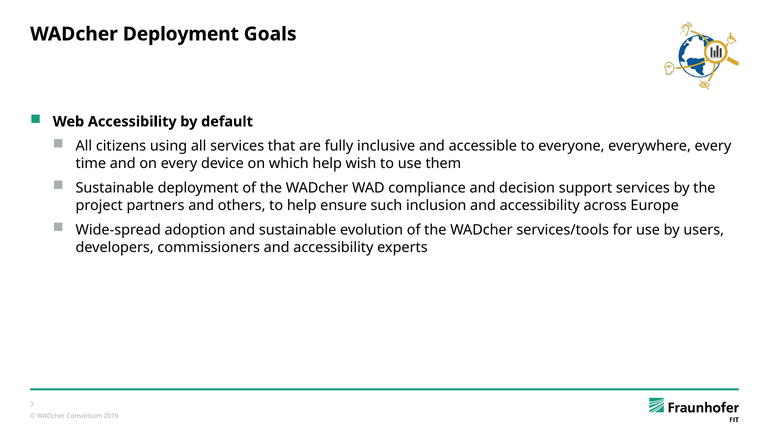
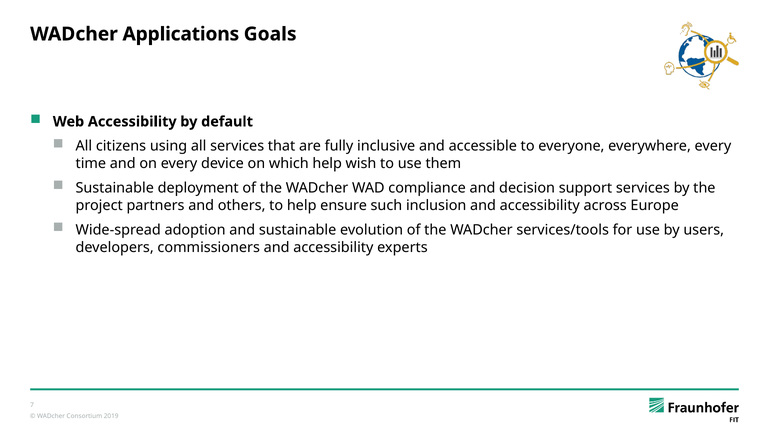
WADcher Deployment: Deployment -> Applications
